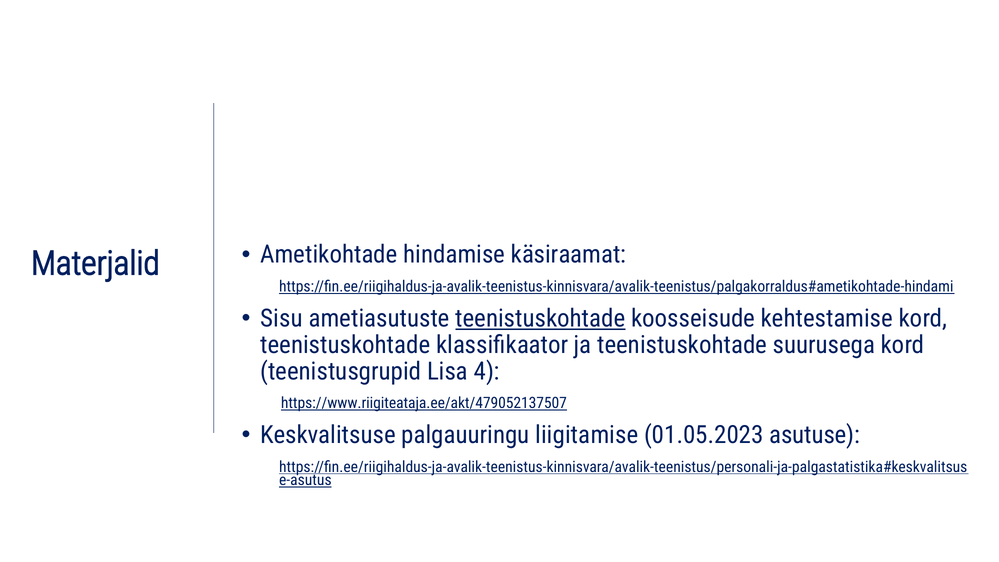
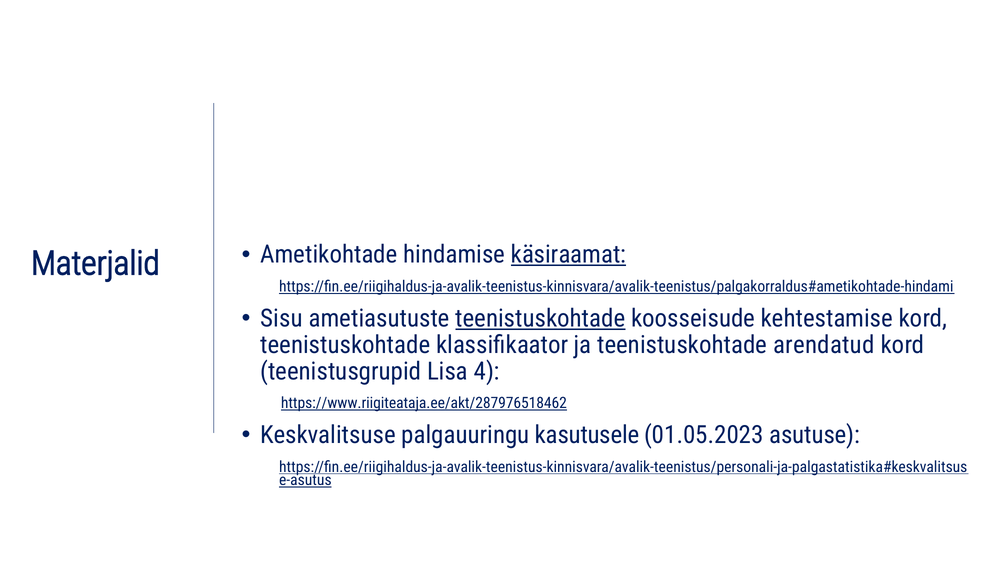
käsiraamat underline: none -> present
suurusega: suurusega -> arendatud
https://www.riigiteataja.ee/akt/479052137507: https://www.riigiteataja.ee/akt/479052137507 -> https://www.riigiteataja.ee/akt/287976518462
liigitamise: liigitamise -> kasutusele
